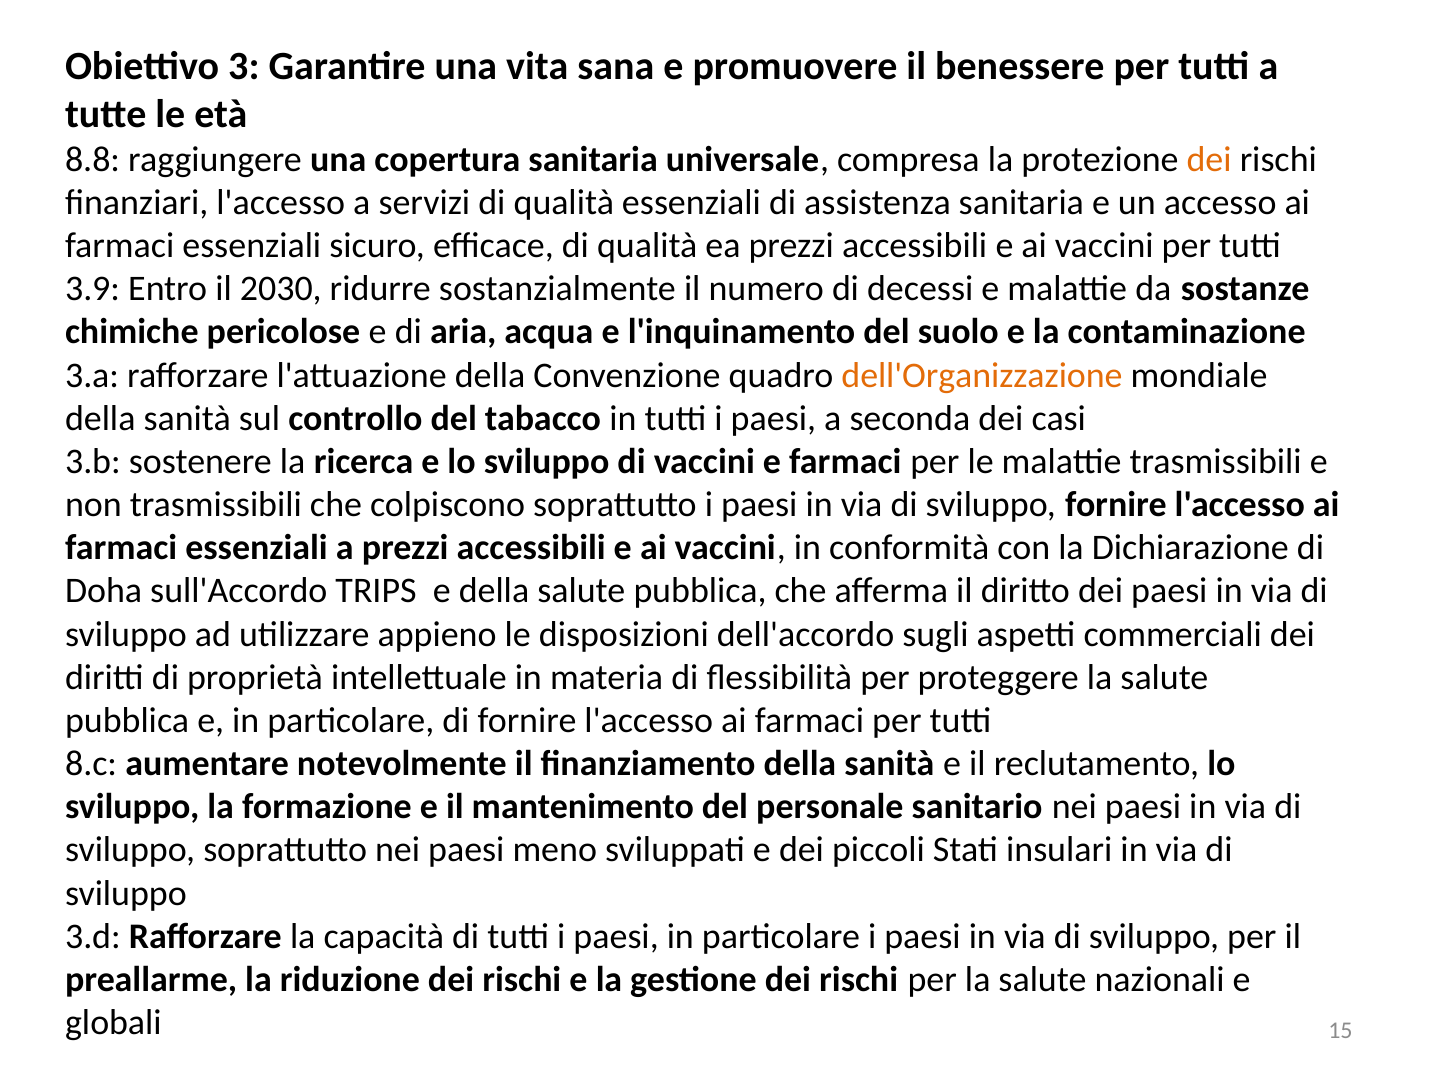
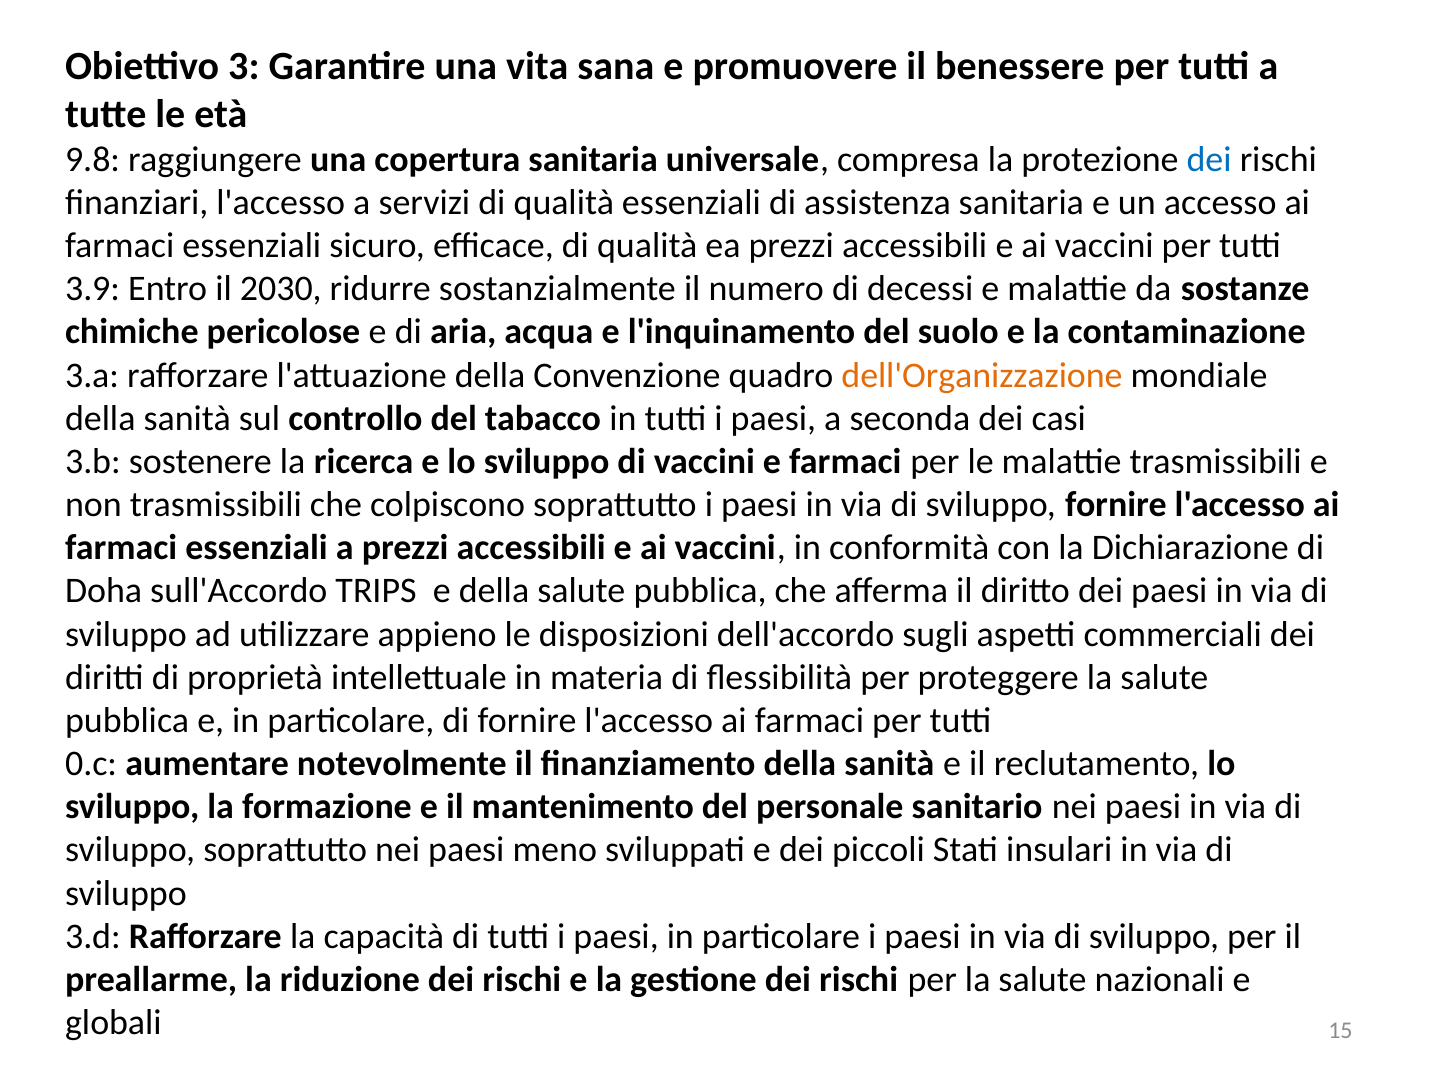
8.8: 8.8 -> 9.8
dei at (1209, 160) colour: orange -> blue
8.c: 8.c -> 0.c
